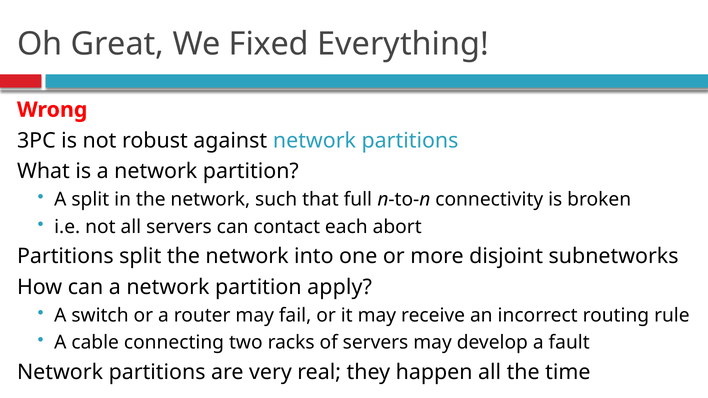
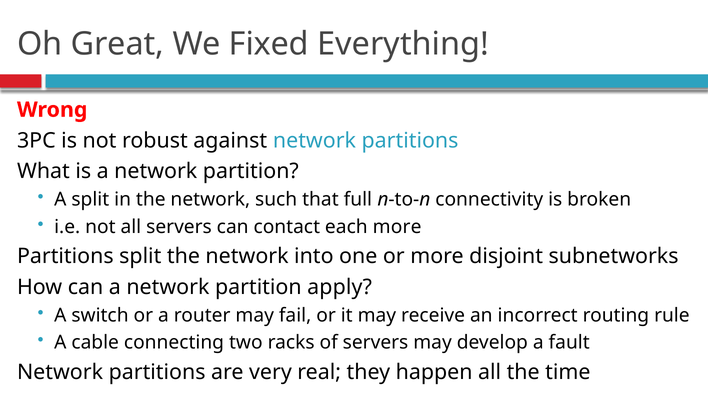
each abort: abort -> more
